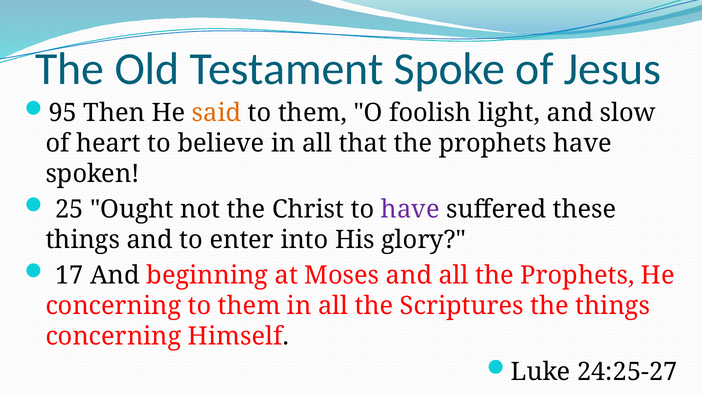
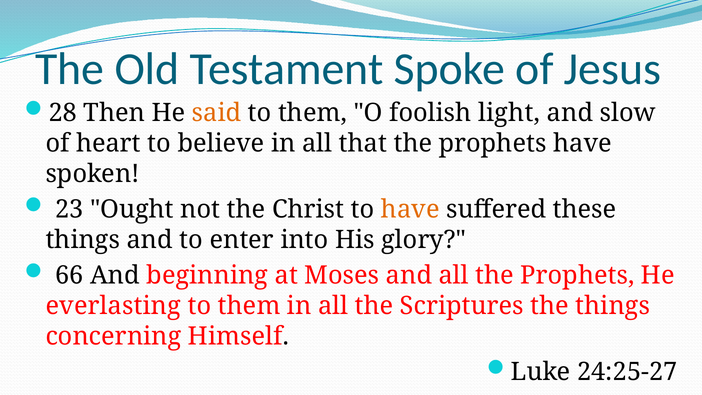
95: 95 -> 28
25: 25 -> 23
have at (410, 209) colour: purple -> orange
17: 17 -> 66
concerning at (113, 306): concerning -> everlasting
